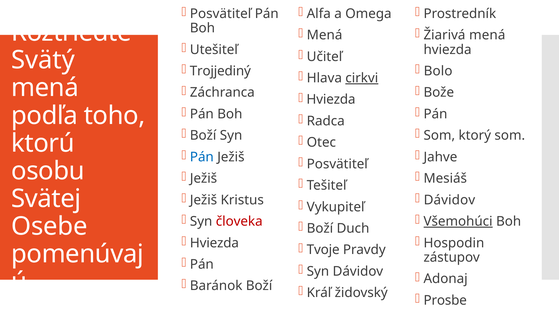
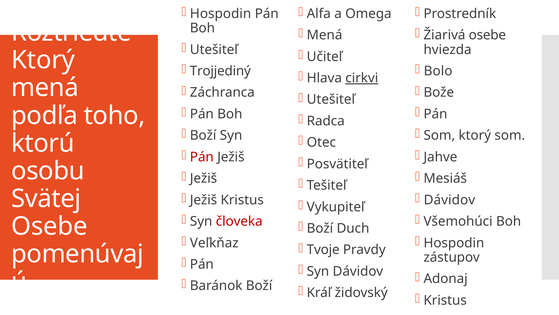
Posvätiteľ at (221, 14): Posvätiteľ -> Hospodin
Žiarivá mená: mená -> osebe
Svätý at (43, 60): Svätý -> Ktorý
Hviezda at (331, 99): Hviezda -> Utešiteľ
Pán at (202, 157) colour: blue -> red
Všemohúci underline: present -> none
Hviezda at (214, 242): Hviezda -> Veľkňaz
Prosbe at (445, 300): Prosbe -> Kristus
